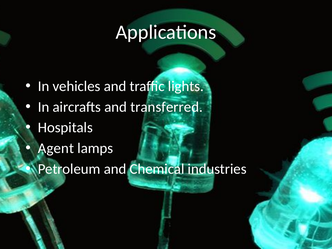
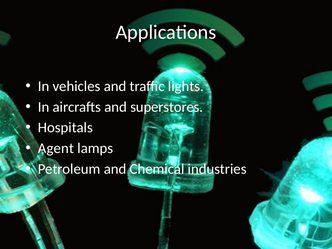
transferred: transferred -> superstores
